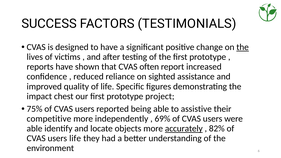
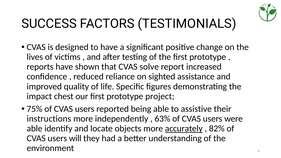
the at (243, 47) underline: present -> none
often: often -> solve
competitive: competitive -> instructions
69%: 69% -> 63%
users life: life -> will
